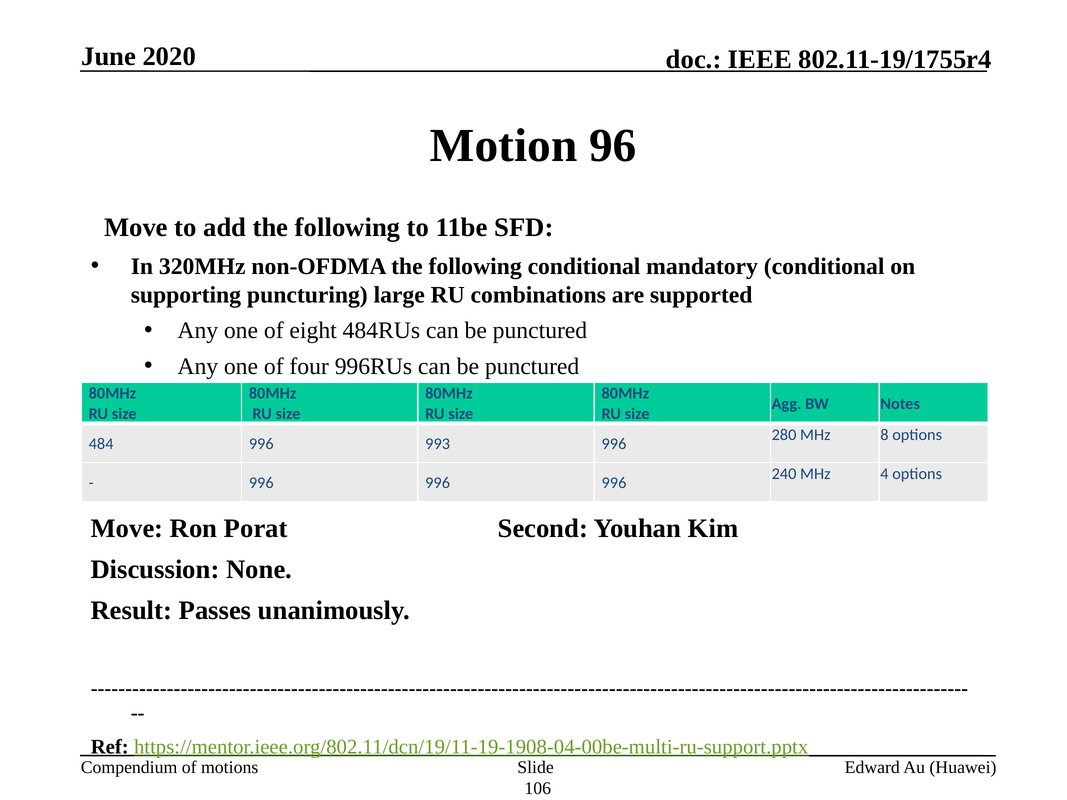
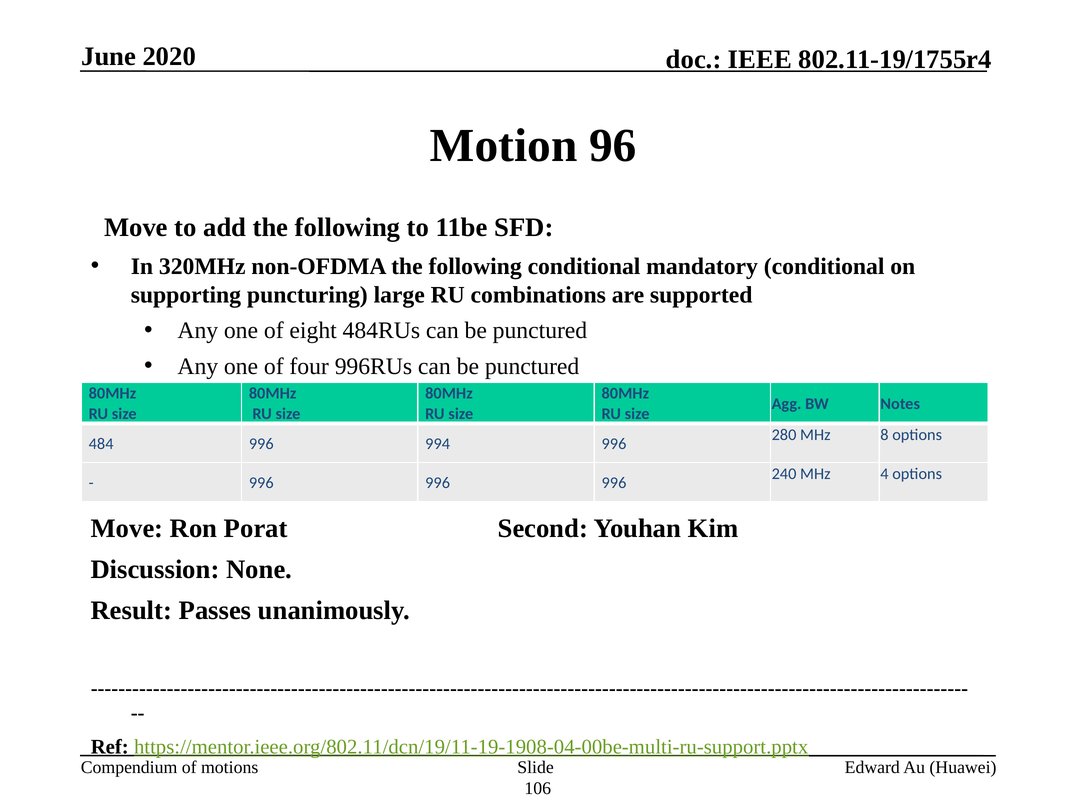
993: 993 -> 994
